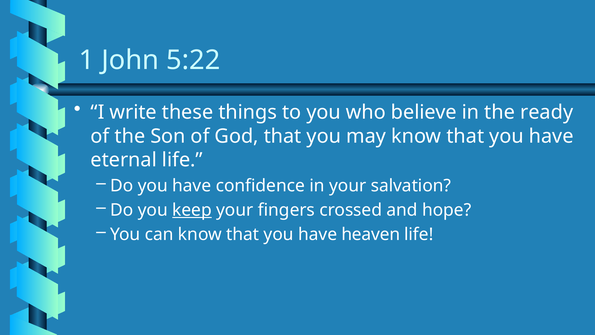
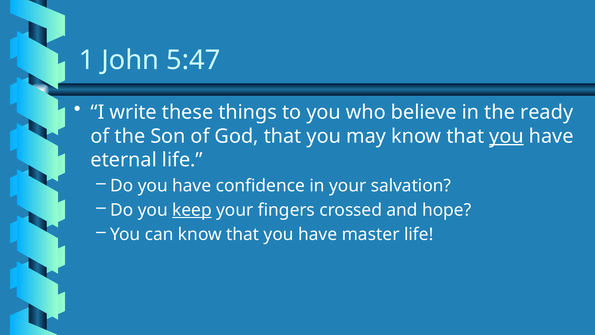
5:22: 5:22 -> 5:47
you at (506, 136) underline: none -> present
heaven: heaven -> master
